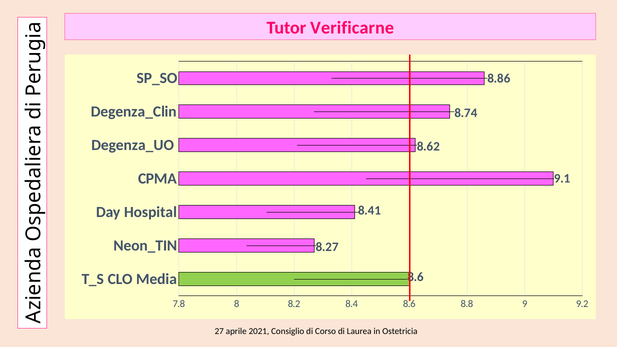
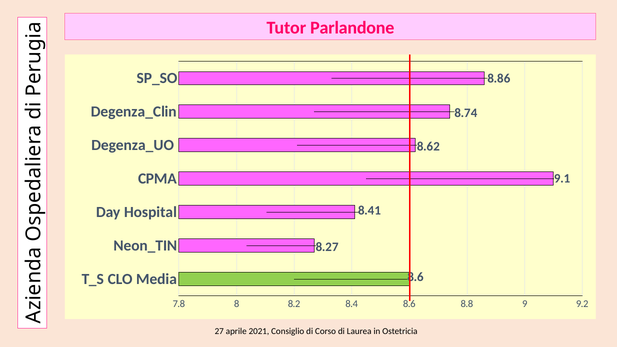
Verificarne: Verificarne -> Parlandone
